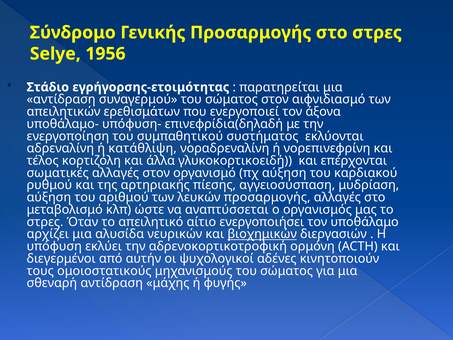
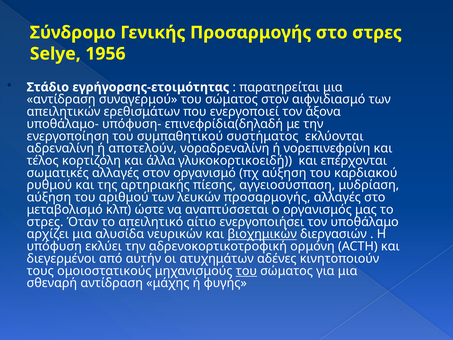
κατάθλιψη: κατάθλιψη -> αποτελούν
ψυχολογικοί: ψυχολογικοί -> ατυχημάτων
του at (246, 271) underline: none -> present
